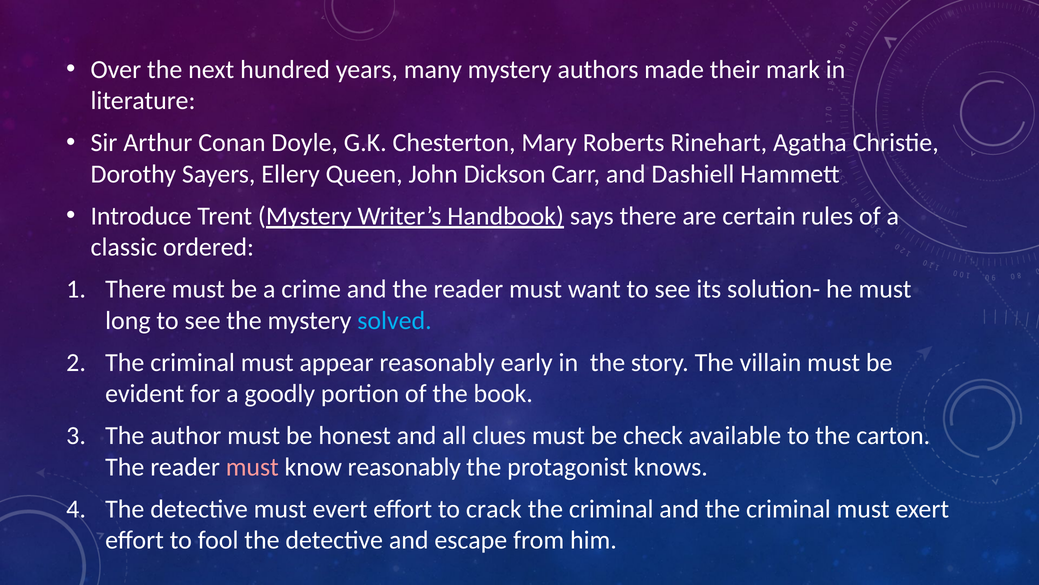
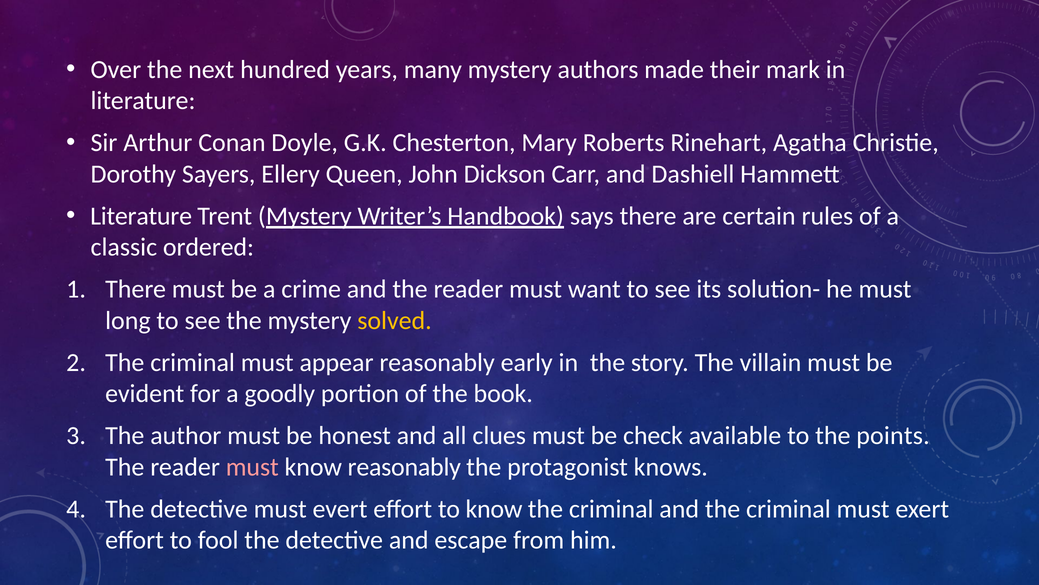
Introduce at (141, 216): Introduce -> Literature
solved colour: light blue -> yellow
carton: carton -> points
to crack: crack -> know
